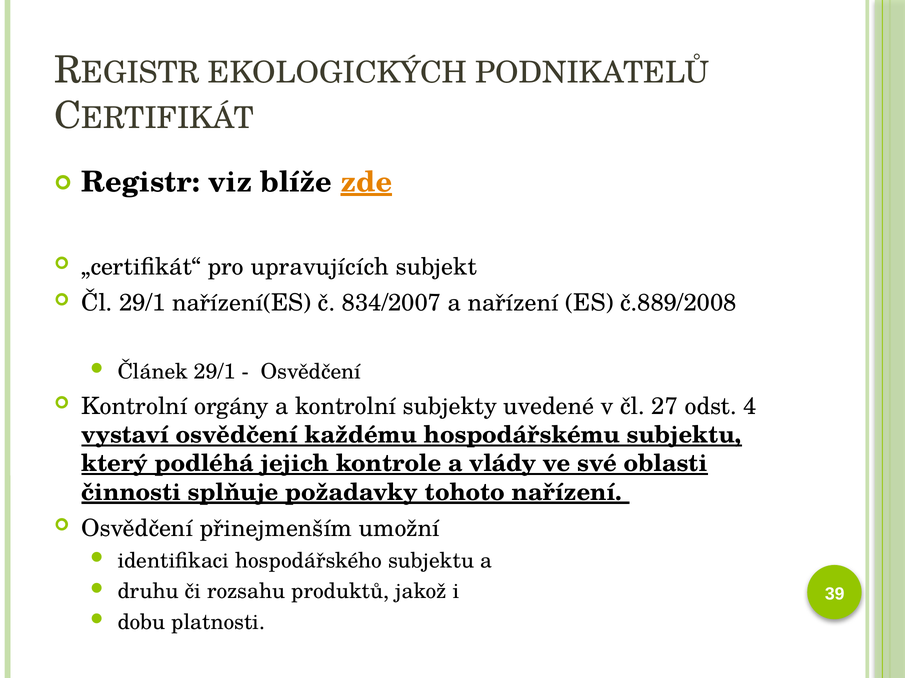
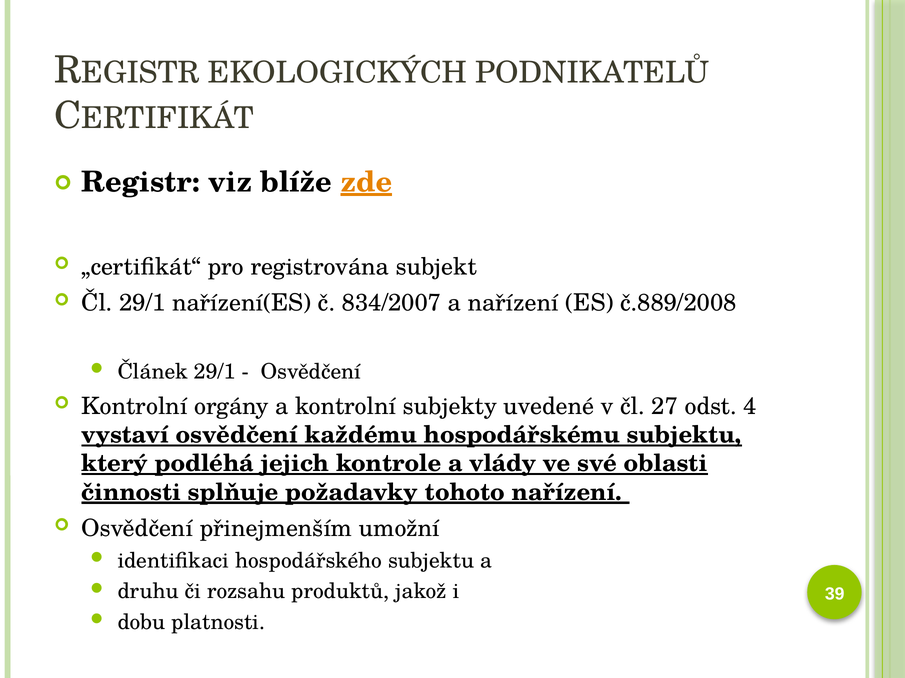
upravujících: upravujících -> registrována
